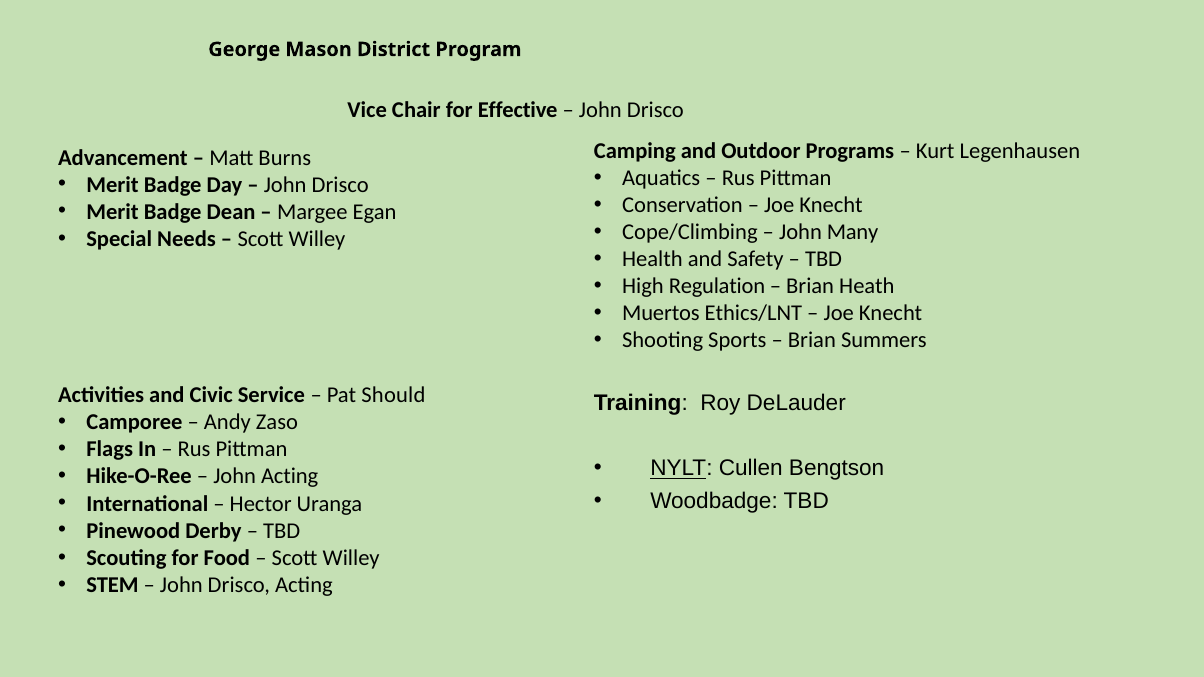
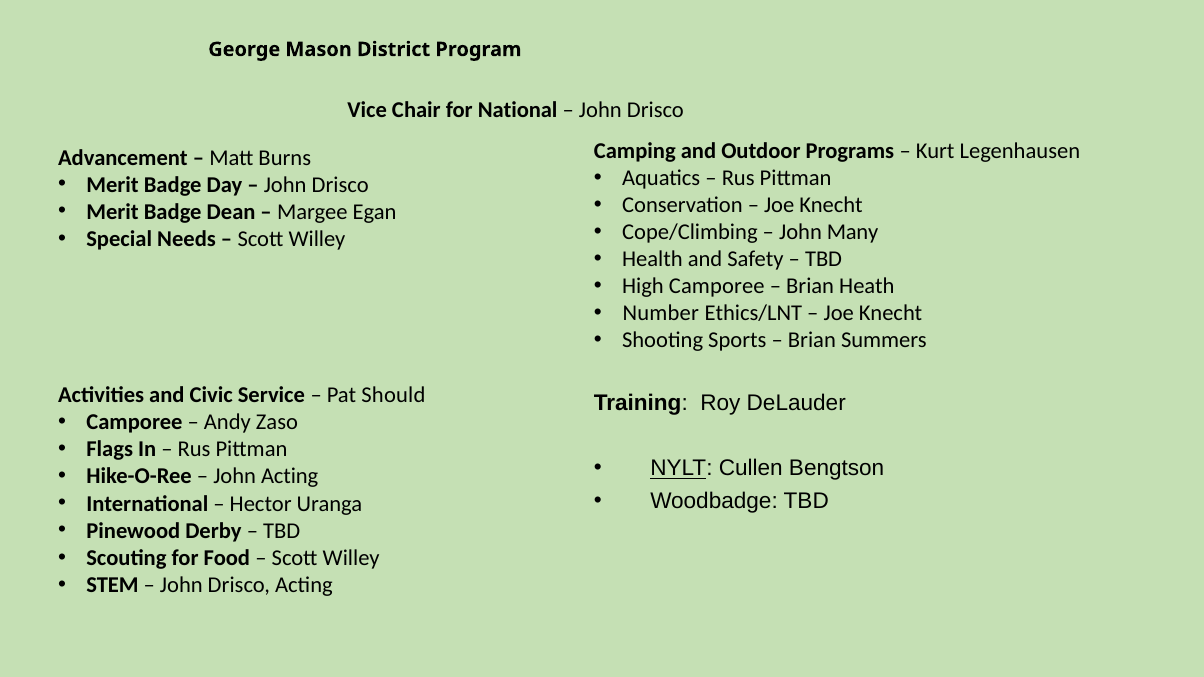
Effective: Effective -> National
High Regulation: Regulation -> Camporee
Muertos: Muertos -> Number
